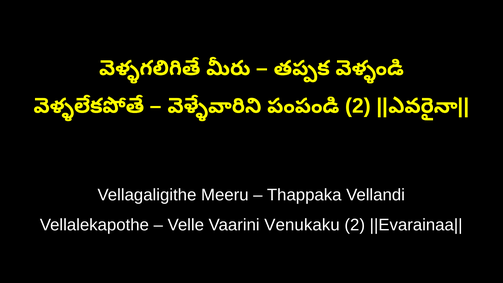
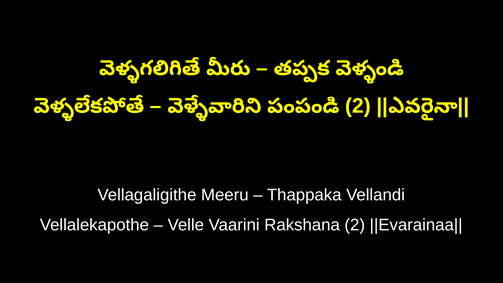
Venukaku: Venukaku -> Rakshana
